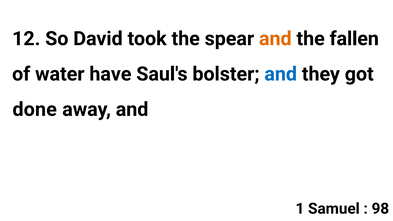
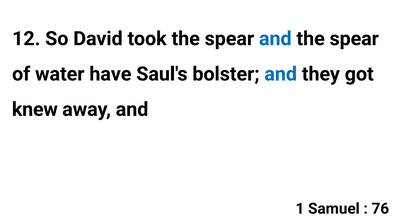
and at (275, 39) colour: orange -> blue
fallen at (354, 39): fallen -> spear
done: done -> knew
98: 98 -> 76
